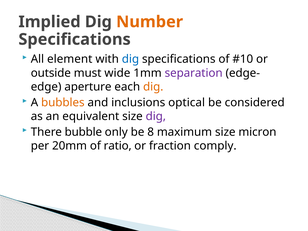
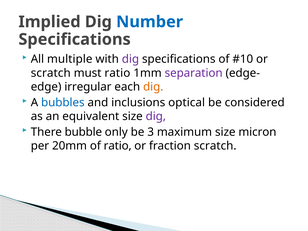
Number colour: orange -> blue
element: element -> multiple
dig at (130, 59) colour: blue -> purple
outside at (51, 73): outside -> scratch
must wide: wide -> ratio
aperture: aperture -> irregular
bubbles colour: orange -> blue
8: 8 -> 3
fraction comply: comply -> scratch
